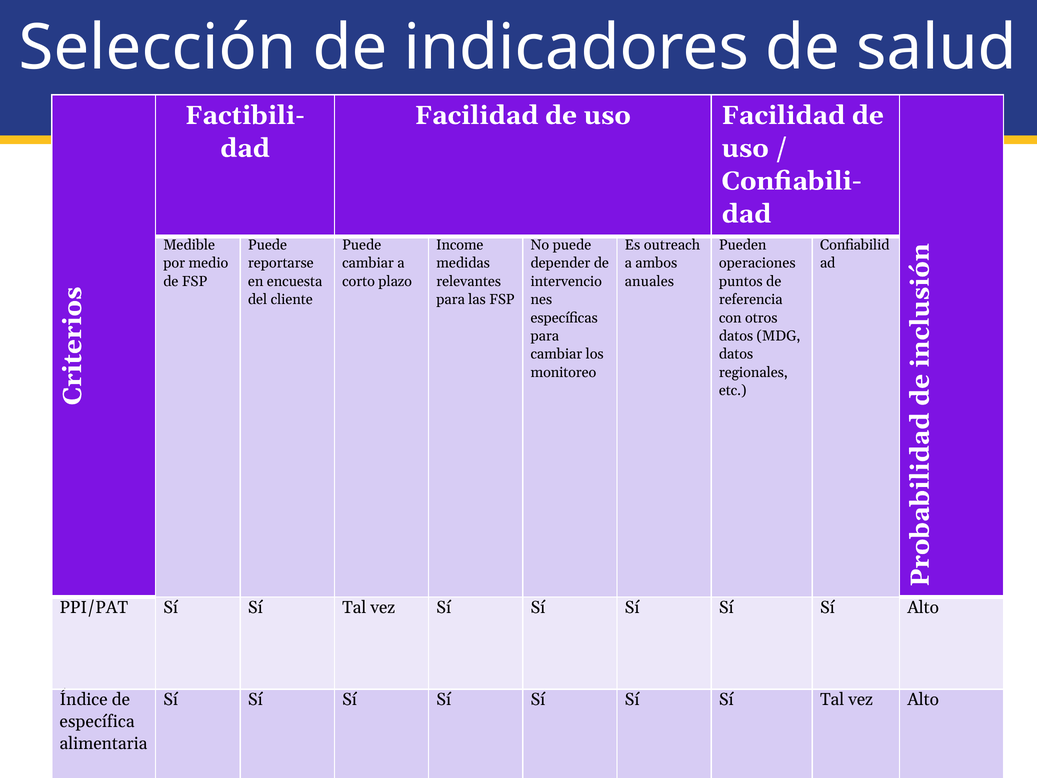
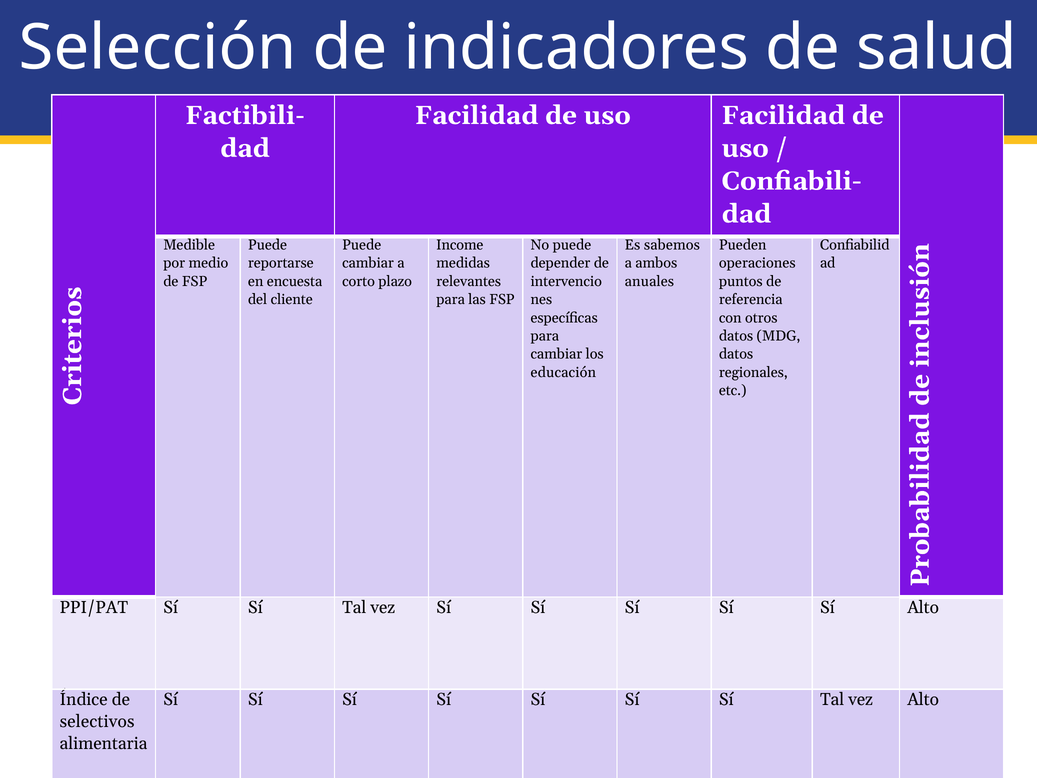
outreach: outreach -> sabemos
monitoreo: monitoreo -> educación
específica: específica -> selectivos
